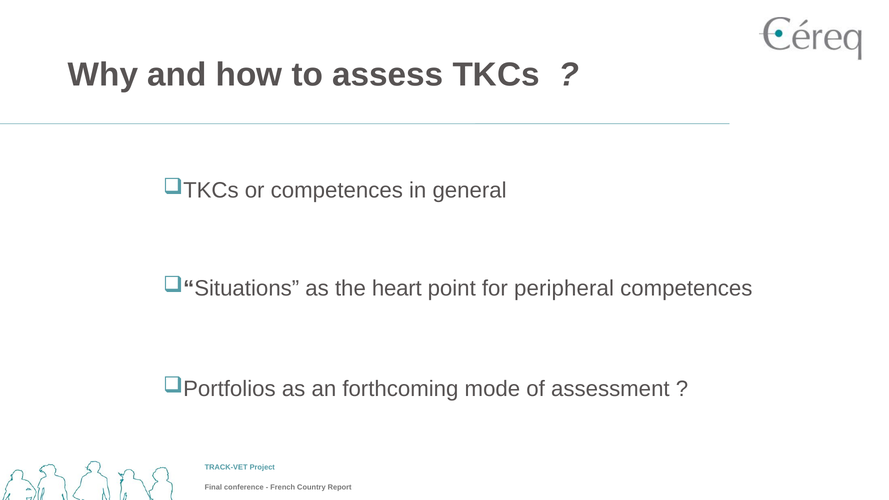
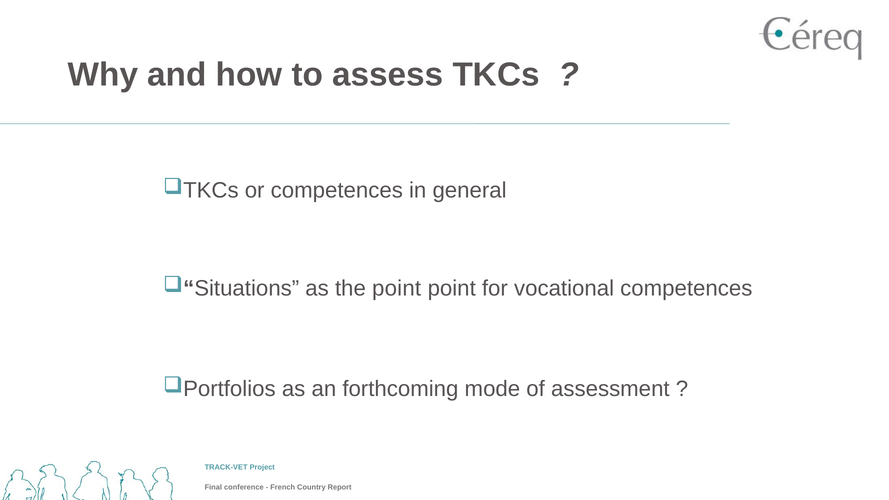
the heart: heart -> point
peripheral: peripheral -> vocational
